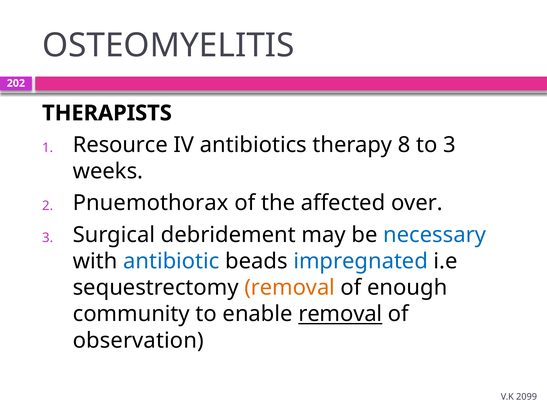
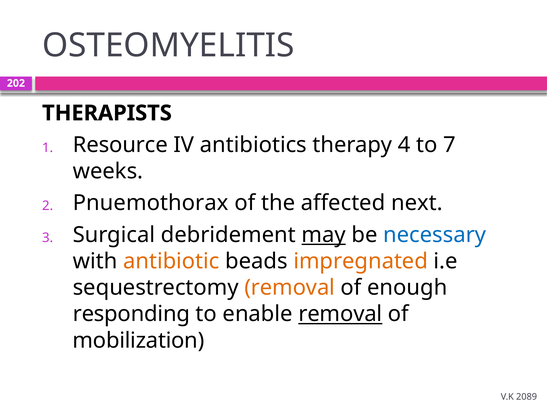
8: 8 -> 4
to 3: 3 -> 7
over: over -> next
may underline: none -> present
antibiotic colour: blue -> orange
impregnated colour: blue -> orange
community: community -> responding
observation: observation -> mobilization
2099: 2099 -> 2089
